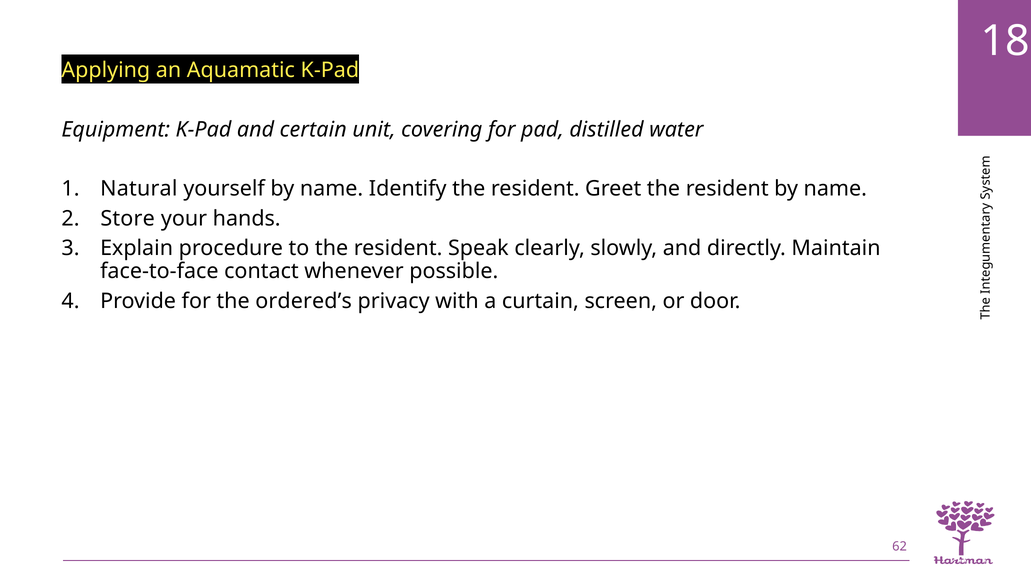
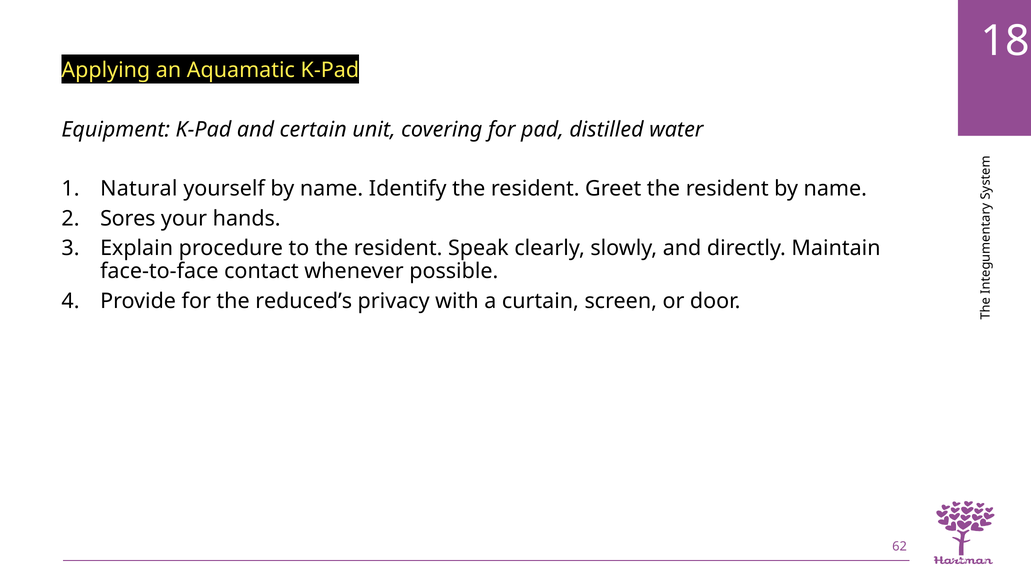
Store: Store -> Sores
ordered’s: ordered’s -> reduced’s
